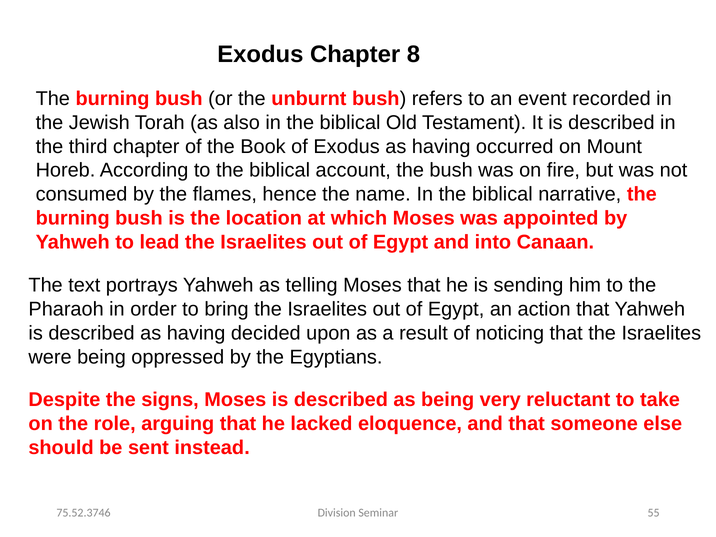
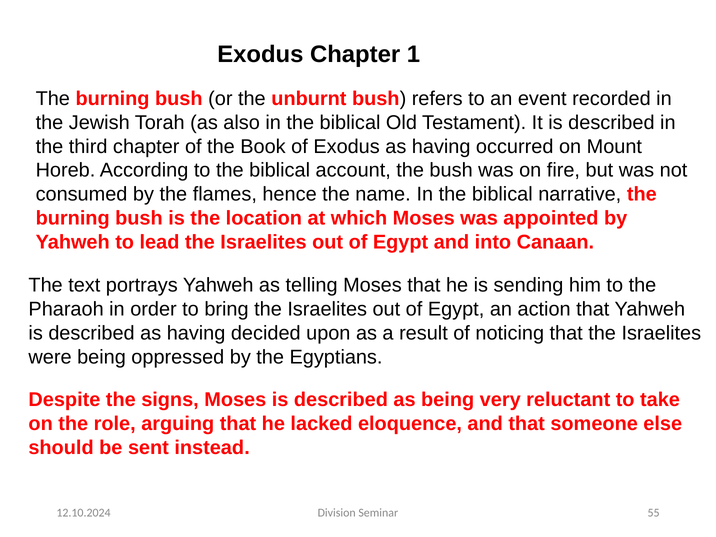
8: 8 -> 1
75.52.3746: 75.52.3746 -> 12.10.2024
